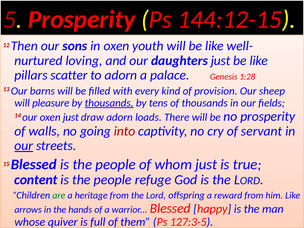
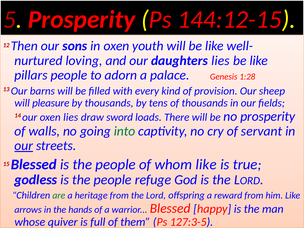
daughters just: just -> lies
pillars scatter: scatter -> people
thousands at (109, 103) underline: present -> none
oxen just: just -> lies
draw adorn: adorn -> sword
into colour: red -> green
whom just: just -> like
content: content -> godless
